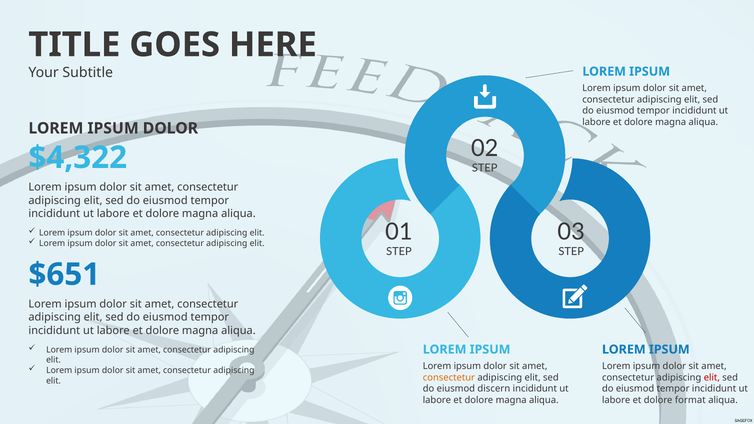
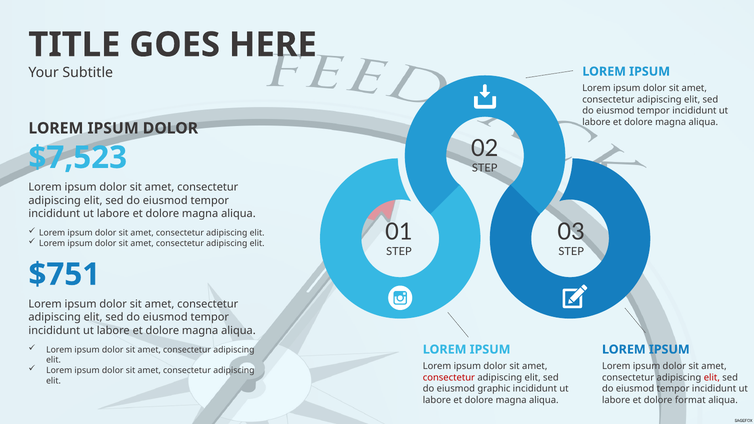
$4,322: $4,322 -> $7,523
$651: $651 -> $751
consectetur at (449, 378) colour: orange -> red
discern: discern -> graphic
